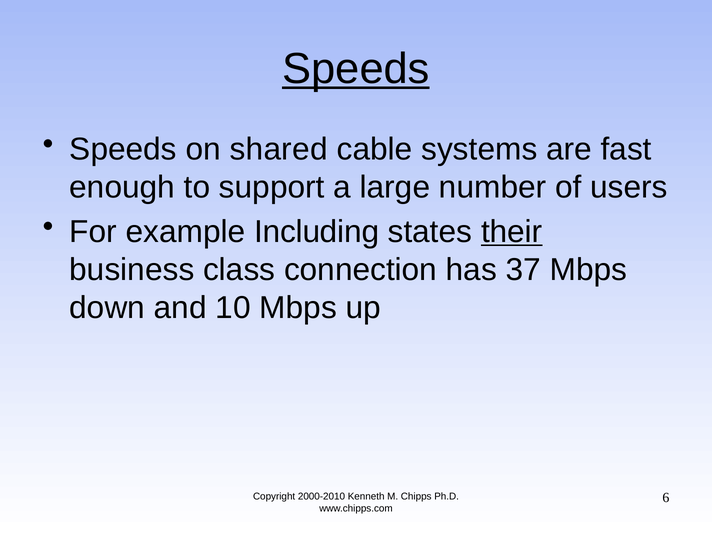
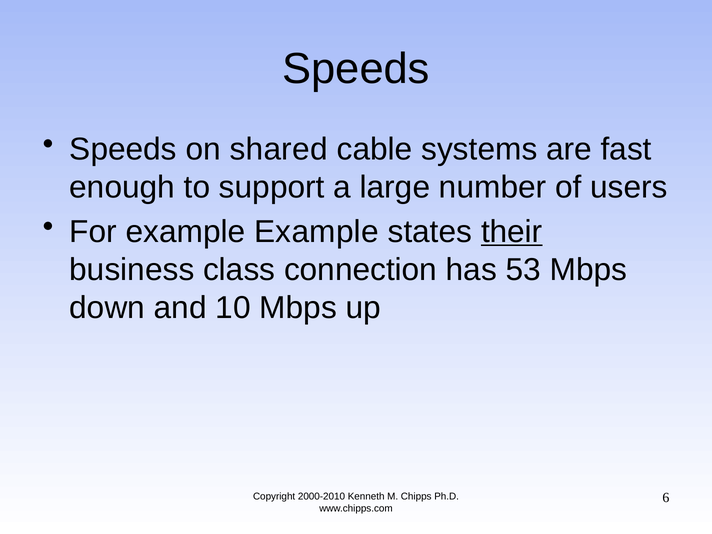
Speeds at (356, 69) underline: present -> none
example Including: Including -> Example
37: 37 -> 53
